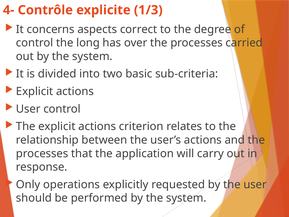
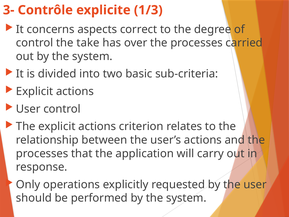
4-: 4- -> 3-
long: long -> take
